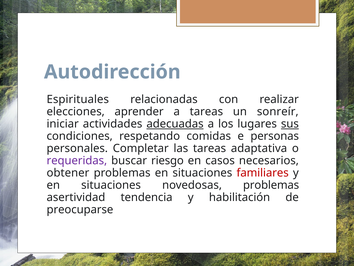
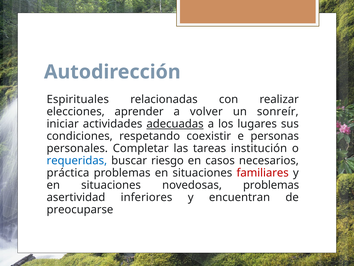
a tareas: tareas -> volver
sus underline: present -> none
comidas: comidas -> coexistir
adaptativa: adaptativa -> institución
requeridas colour: purple -> blue
obtener: obtener -> práctica
tendencia: tendencia -> inferiores
habilitación: habilitación -> encuentran
